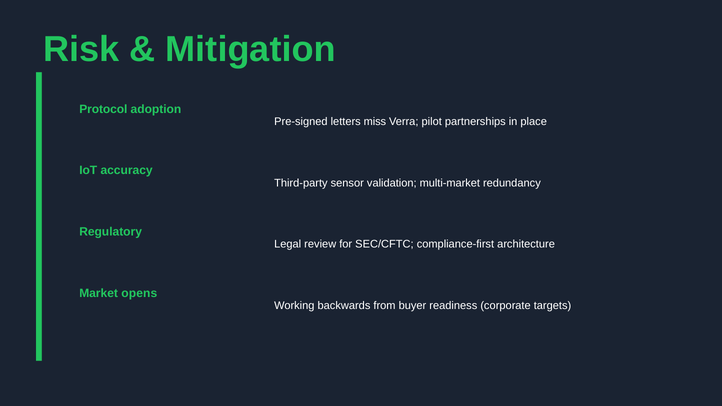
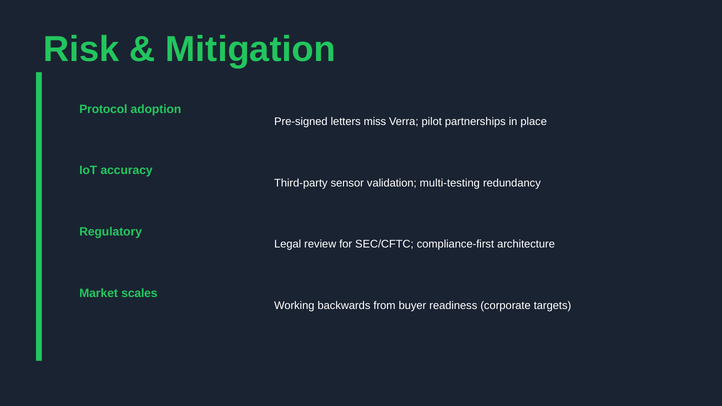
multi-market: multi-market -> multi-testing
opens: opens -> scales
